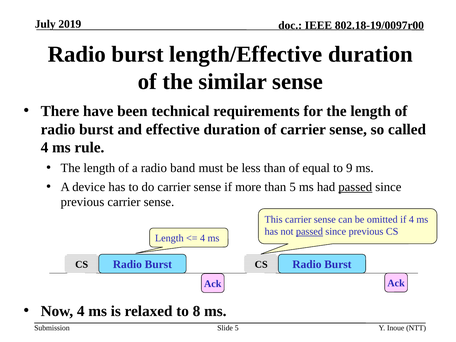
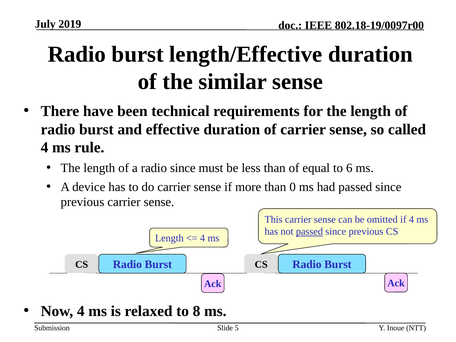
radio band: band -> since
9: 9 -> 6
than 5: 5 -> 0
passed at (355, 187) underline: present -> none
